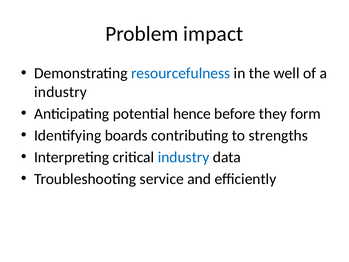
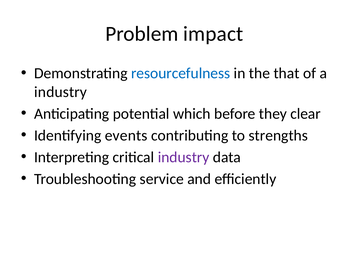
well: well -> that
hence: hence -> which
form: form -> clear
boards: boards -> events
industry at (184, 157) colour: blue -> purple
